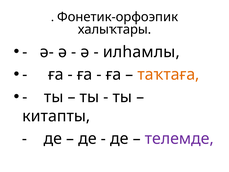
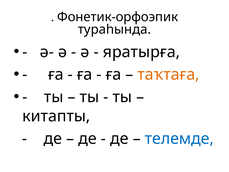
халыҡтары: халыҡтары -> тураһында
илһамлы: илһамлы -> яратырға
телемде colour: purple -> blue
